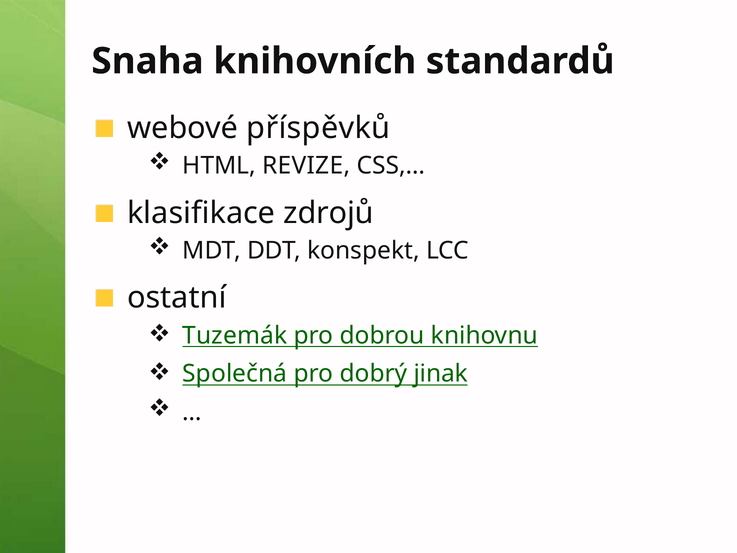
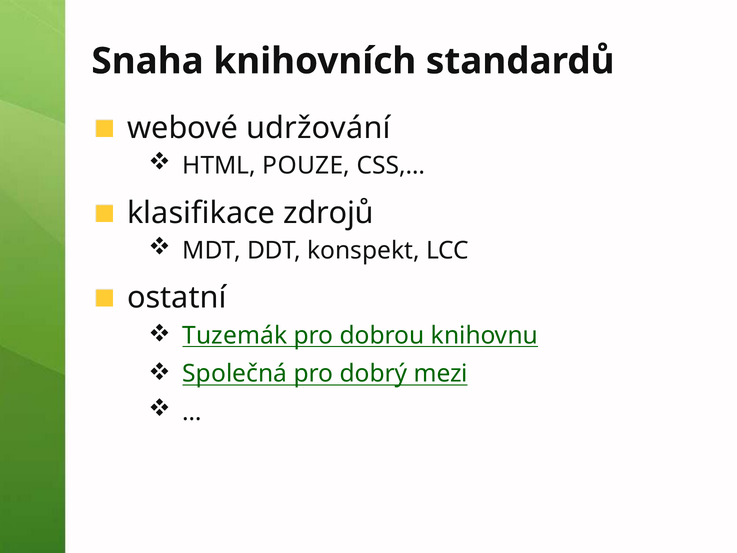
příspěvků: příspěvků -> udržování
REVIZE: REVIZE -> POUZE
jinak: jinak -> mezi
